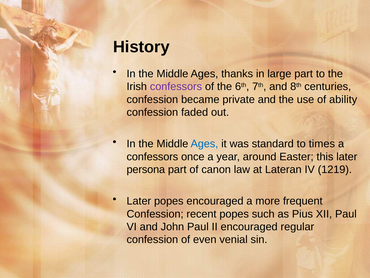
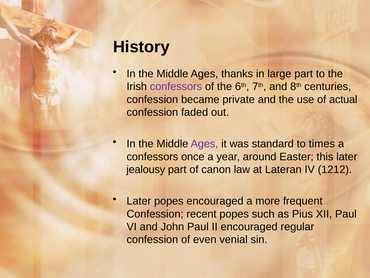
ability: ability -> actual
Ages at (204, 144) colour: blue -> purple
persona: persona -> jealousy
1219: 1219 -> 1212
